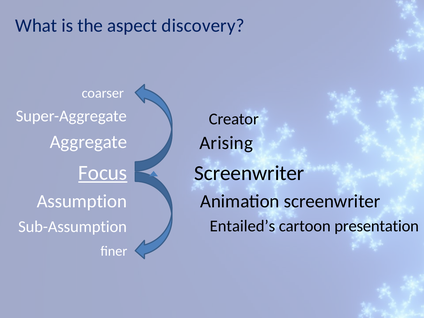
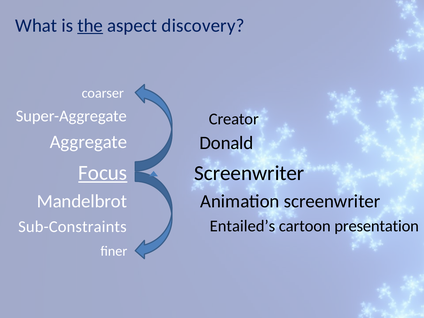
the underline: none -> present
Arising: Arising -> Donald
Assumption: Assumption -> Mandelbrot
Sub-Assumption: Sub-Assumption -> Sub-Constraints
